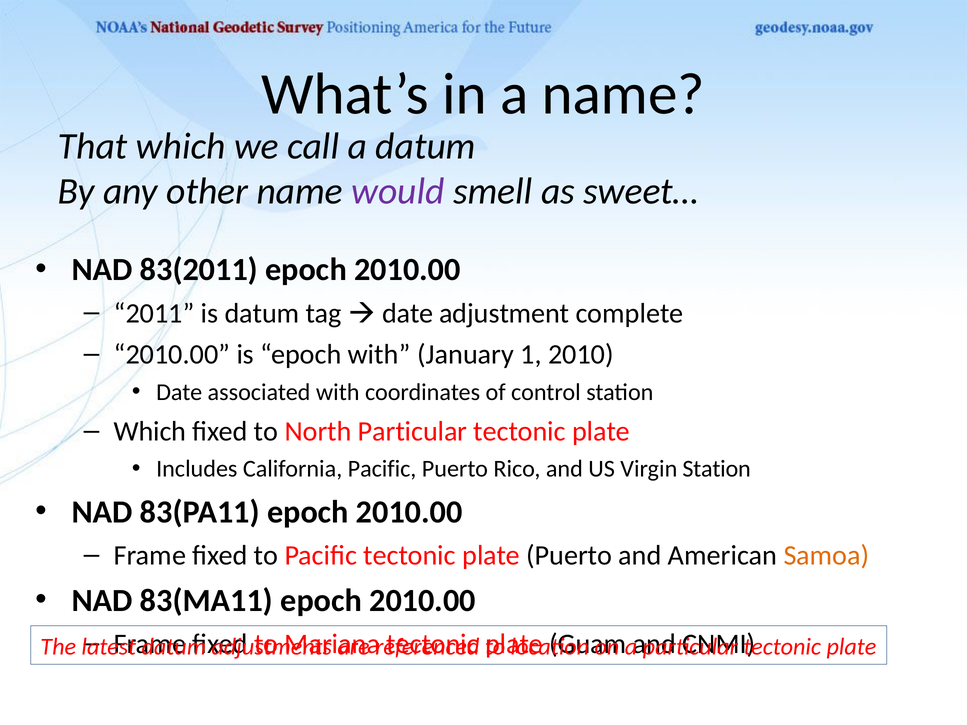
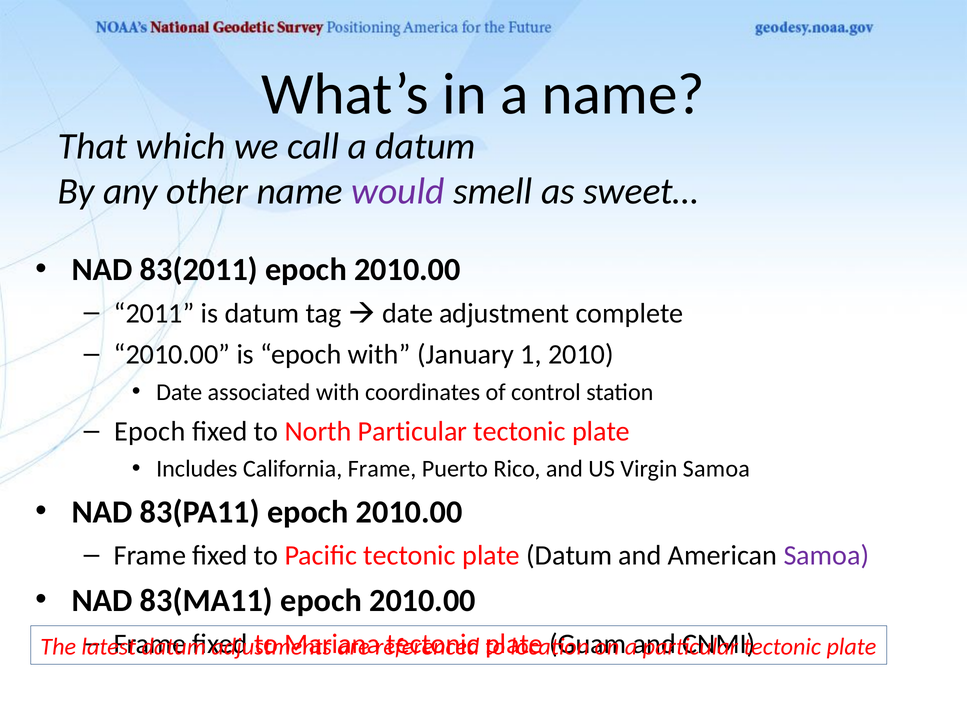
Which at (150, 432): Which -> Epoch
California Pacific: Pacific -> Frame
Virgin Station: Station -> Samoa
plate Puerto: Puerto -> Datum
Samoa at (826, 556) colour: orange -> purple
